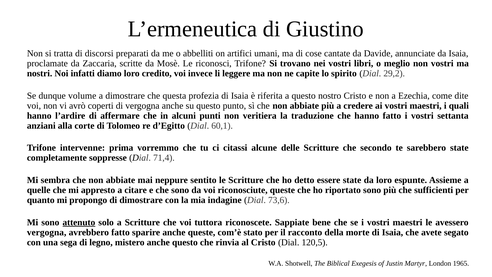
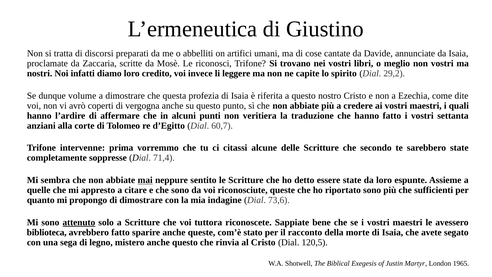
60,1: 60,1 -> 60,7
mai underline: none -> present
vergogna at (47, 232): vergogna -> biblioteca
